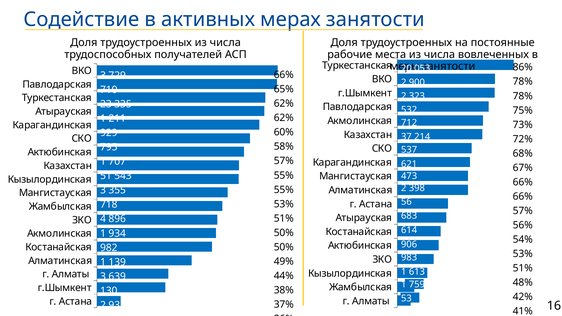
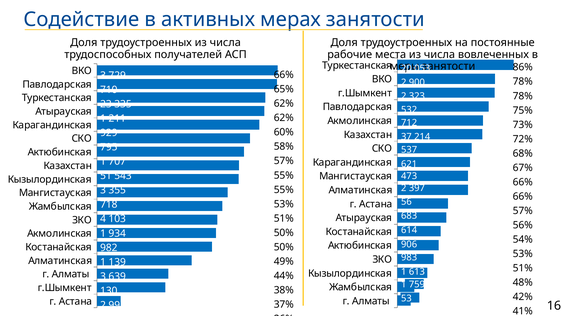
398: 398 -> 397
896: 896 -> 103
933: 933 -> 998
